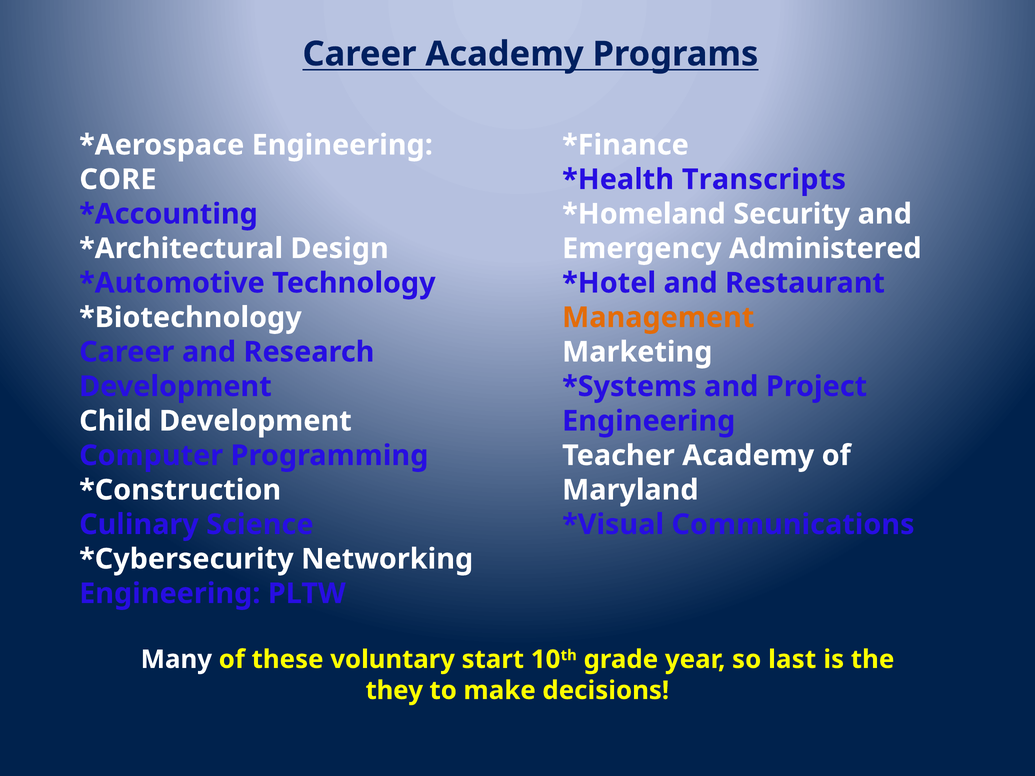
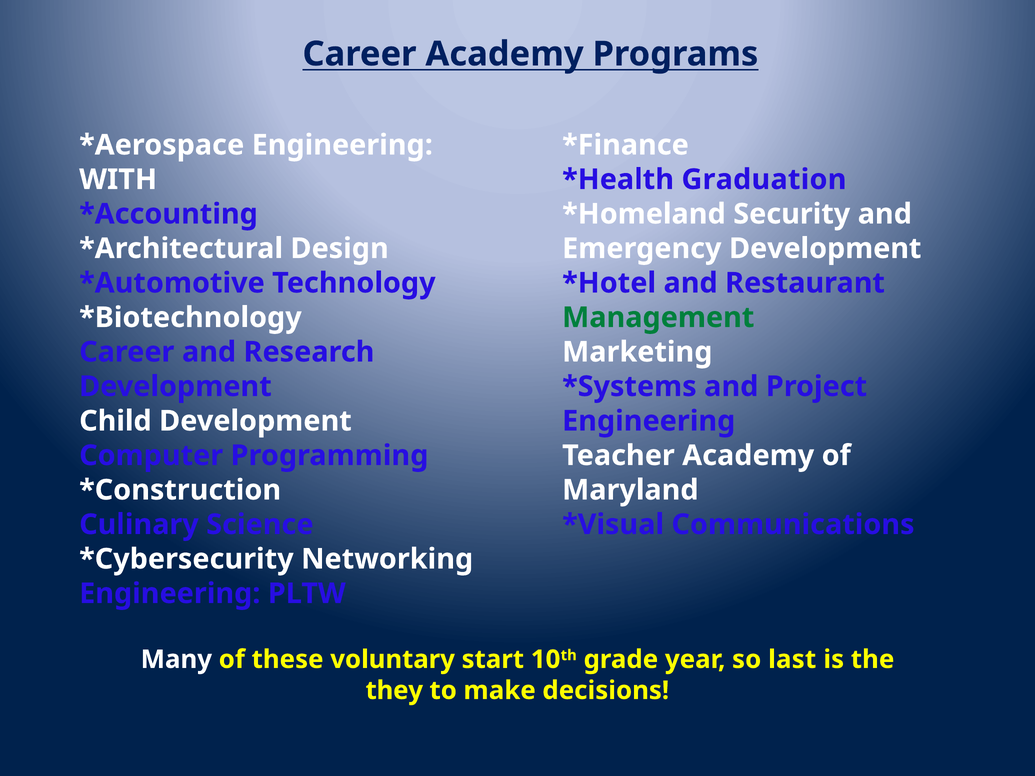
CORE: CORE -> WITH
Transcripts: Transcripts -> Graduation
Emergency Administered: Administered -> Development
Management colour: orange -> green
